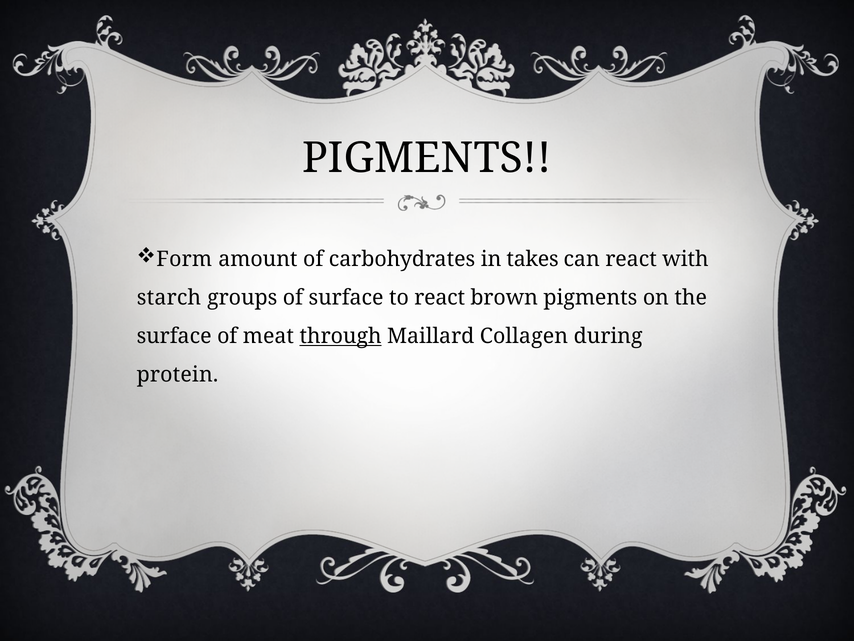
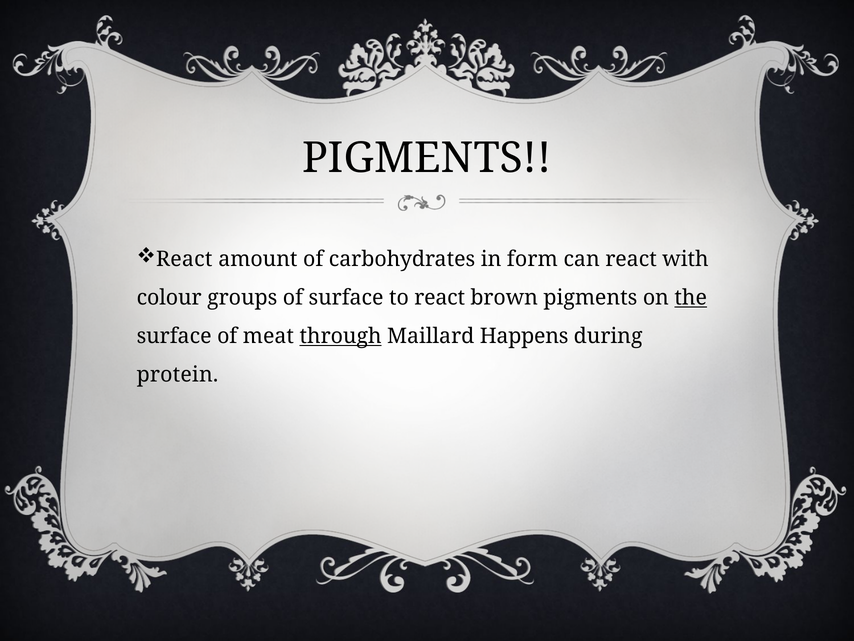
Form at (184, 259): Form -> React
takes: takes -> form
starch: starch -> colour
the underline: none -> present
Collagen: Collagen -> Happens
